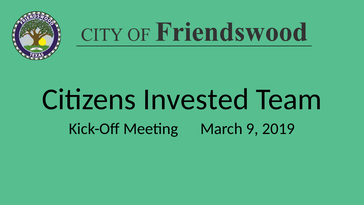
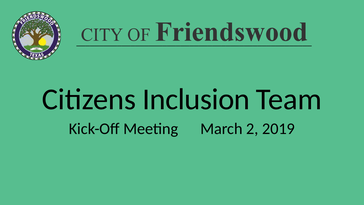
Invested: Invested -> Inclusion
9: 9 -> 2
